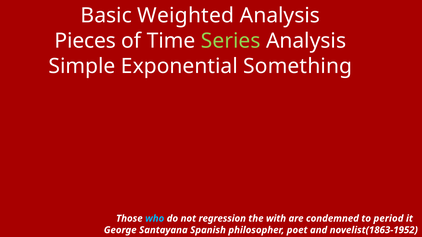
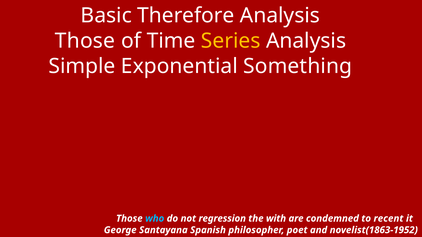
Weighted: Weighted -> Therefore
Pieces at (85, 41): Pieces -> Those
Series colour: light green -> yellow
period: period -> recent
